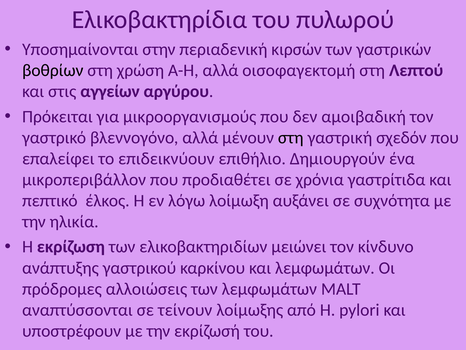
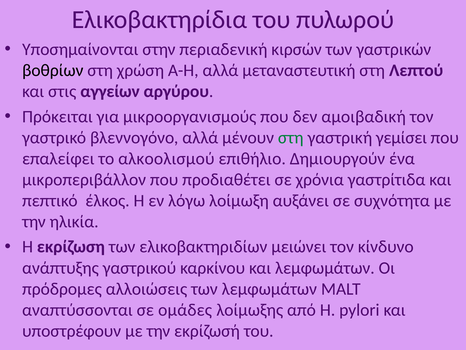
οισοφαγεκτομή: οισοφαγεκτομή -> μεταναστευτική
στη at (291, 137) colour: black -> green
σχεδόν: σχεδόν -> γεμίσει
επιδεικνύουν: επιδεικνύουν -> αλκοολισμού
τείνουν: τείνουν -> ομάδες
